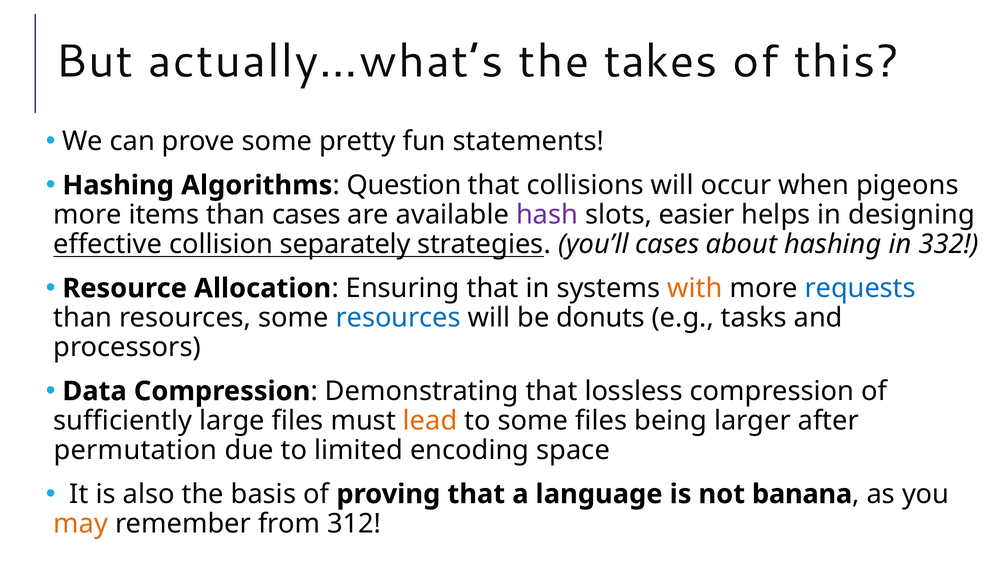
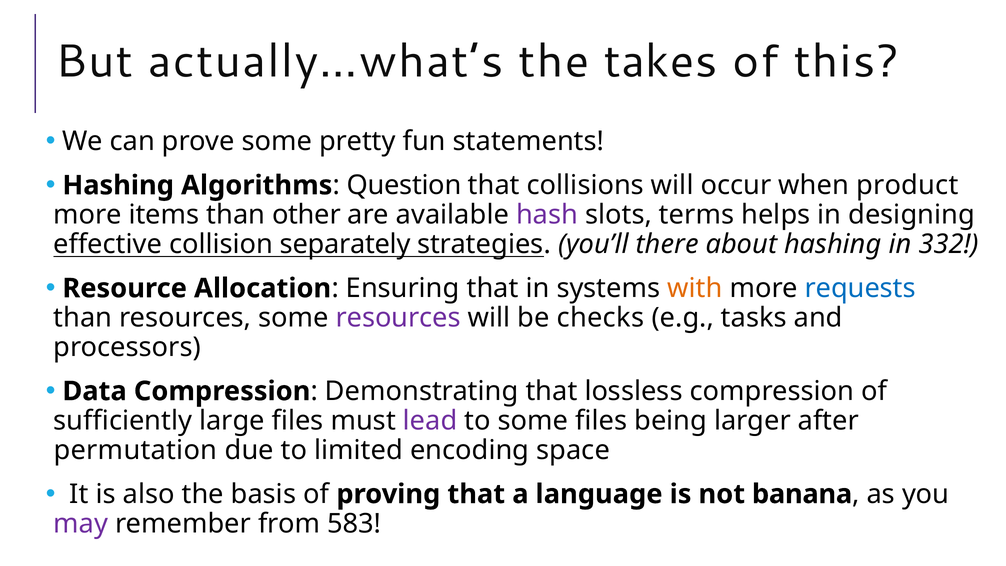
pigeons: pigeons -> product
than cases: cases -> other
easier: easier -> terms
you’ll cases: cases -> there
resources at (398, 318) colour: blue -> purple
donuts: donuts -> checks
lead colour: orange -> purple
may colour: orange -> purple
312: 312 -> 583
